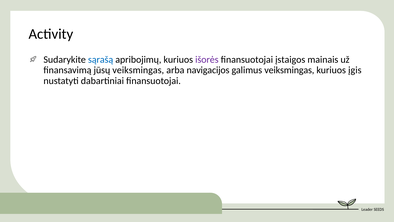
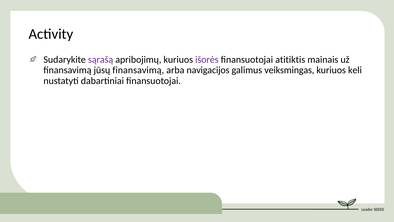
sąrašą colour: blue -> purple
įstaigos: įstaigos -> atitiktis
jūsų veiksmingas: veiksmingas -> finansavimą
įgis: įgis -> keli
